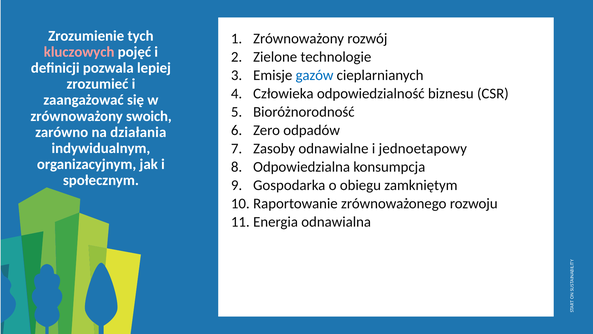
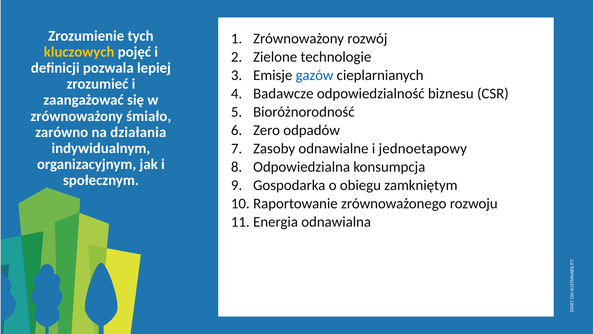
kluczowych colour: pink -> yellow
Człowieka: Człowieka -> Badawcze
swoich: swoich -> śmiało
